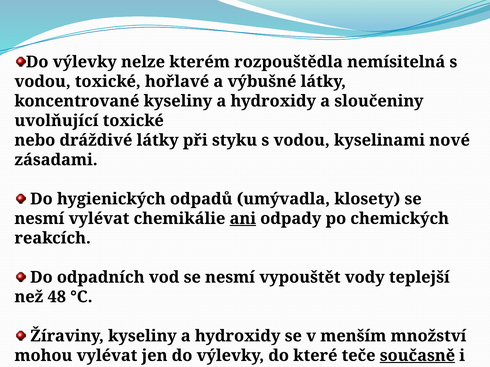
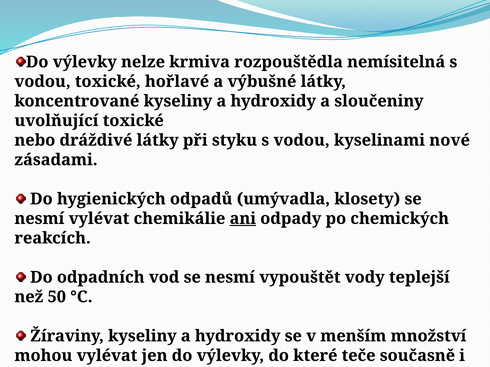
kterém: kterém -> krmiva
48: 48 -> 50
současně underline: present -> none
